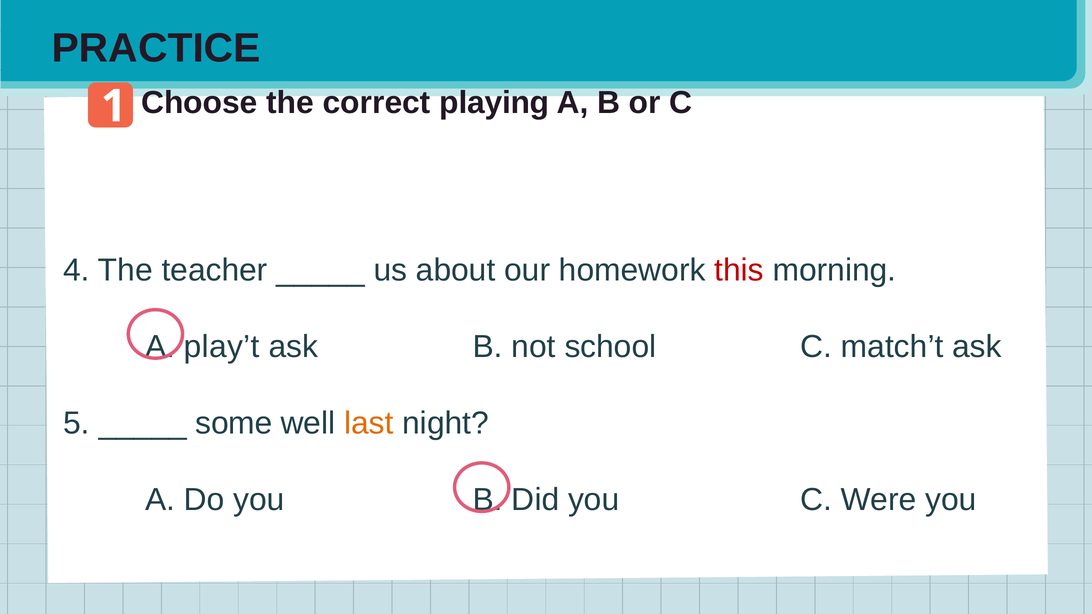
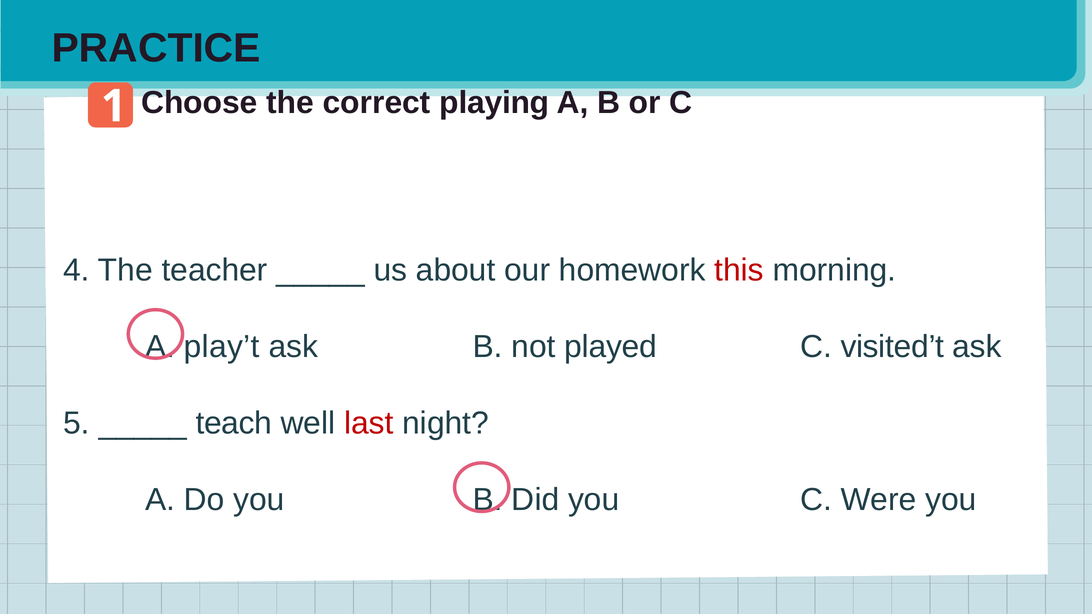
school: school -> played
match’t: match’t -> visited’t
some: some -> teach
last colour: orange -> red
